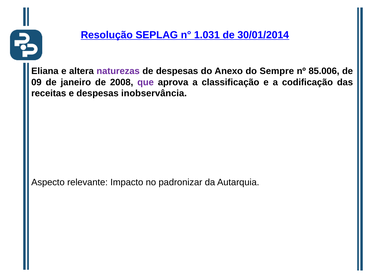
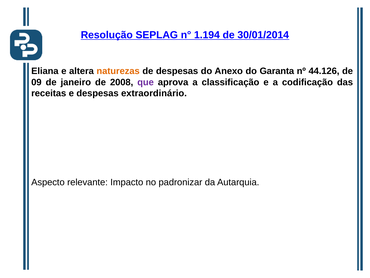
1.031: 1.031 -> 1.194
naturezas colour: purple -> orange
Sempre: Sempre -> Garanta
85.006: 85.006 -> 44.126
inobservância: inobservância -> extraordinário
